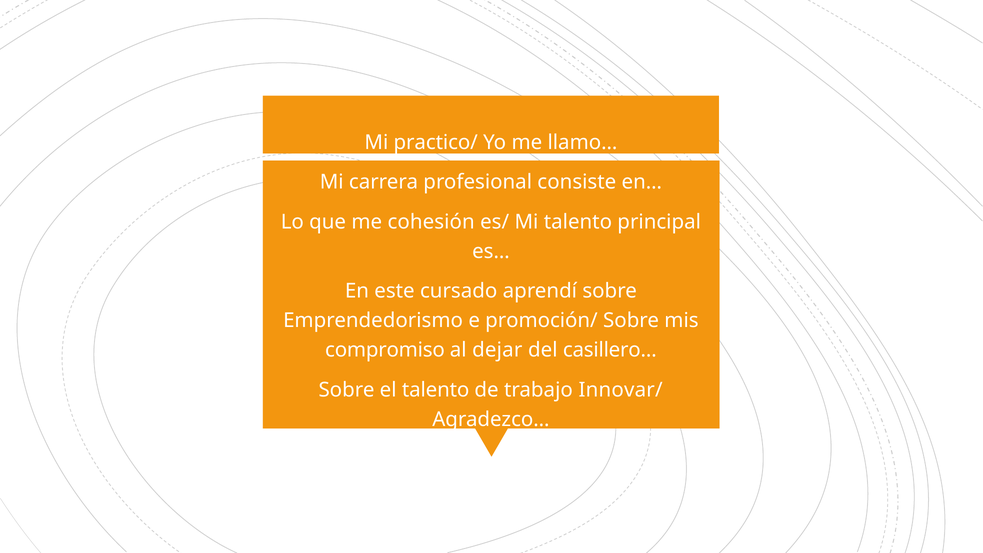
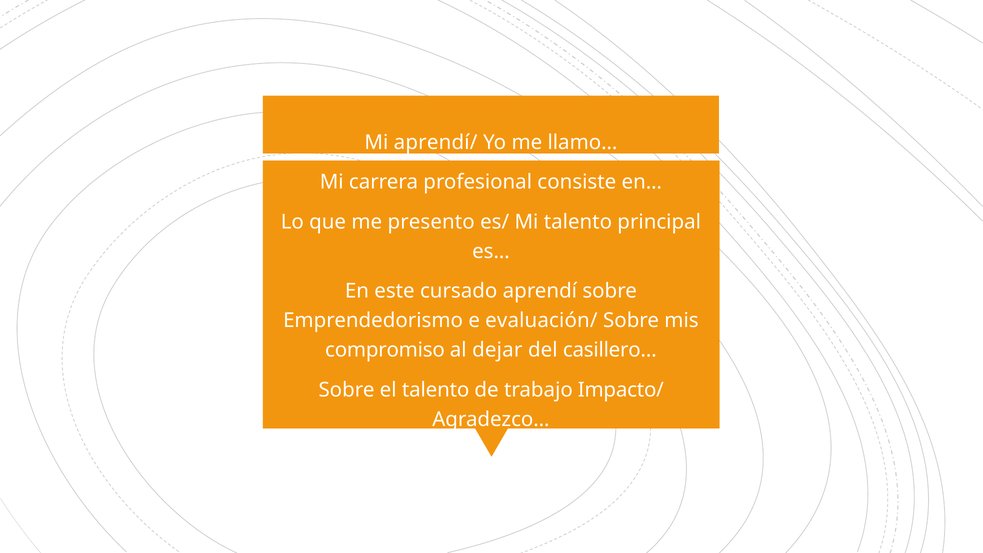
practico/: practico/ -> aprendí/
cohesión: cohesión -> presento
promoción/: promoción/ -> evaluación/
Innovar/: Innovar/ -> Impacto/
